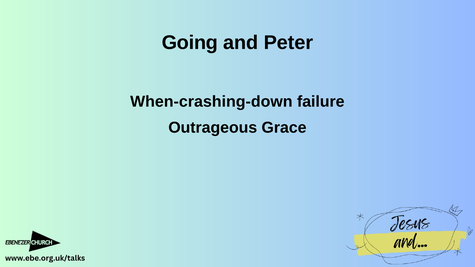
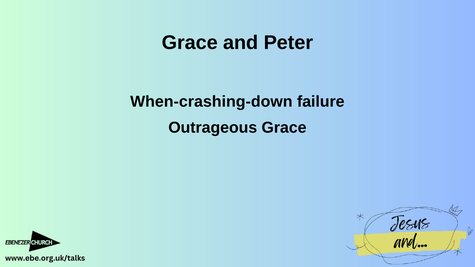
Going at (190, 43): Going -> Grace
